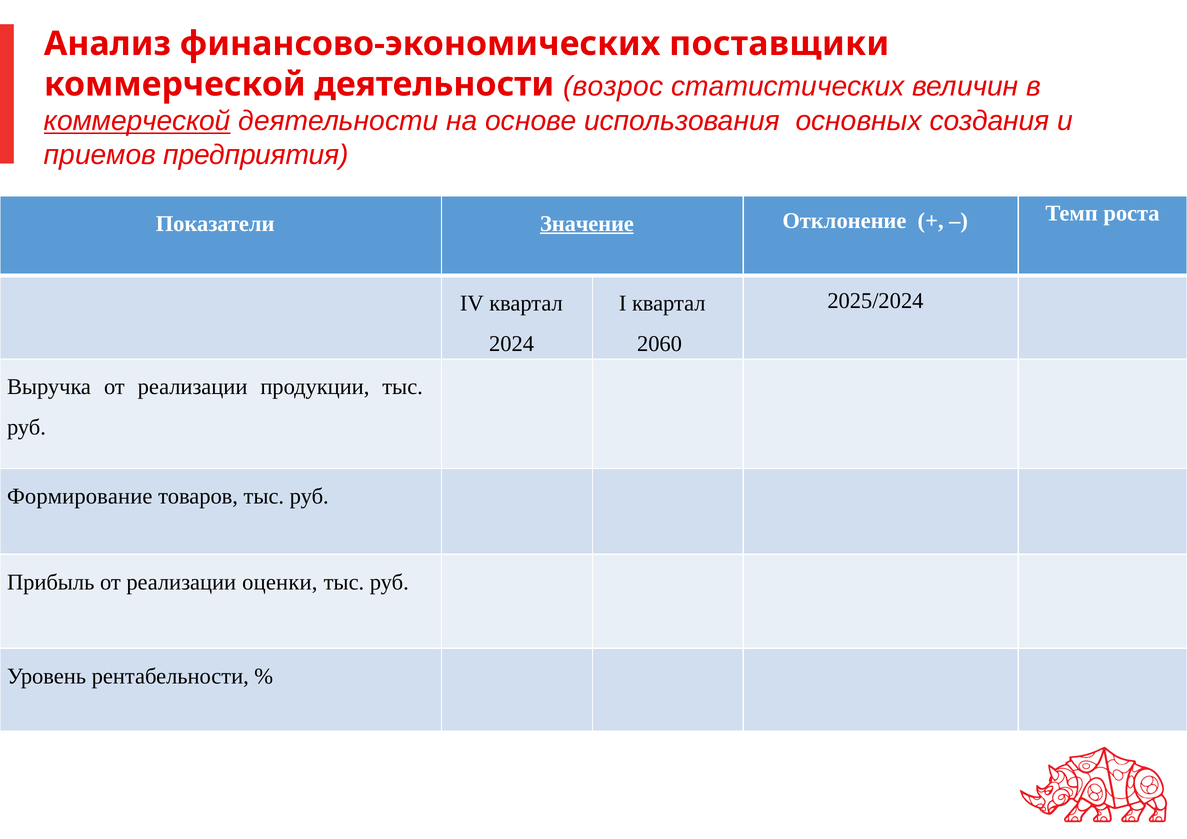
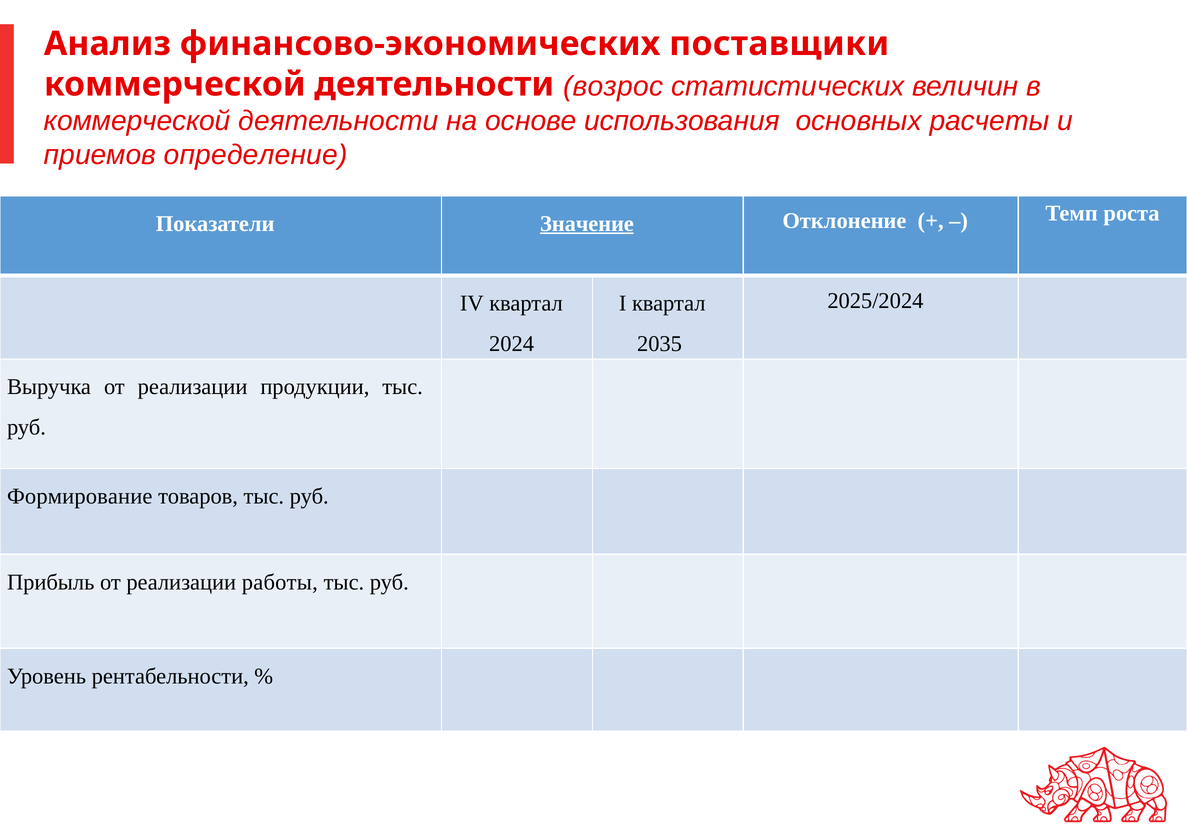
коммерческой at (137, 121) underline: present -> none
создания: создания -> расчеты
предприятия: предприятия -> определение
2060: 2060 -> 2035
оценки: оценки -> работы
